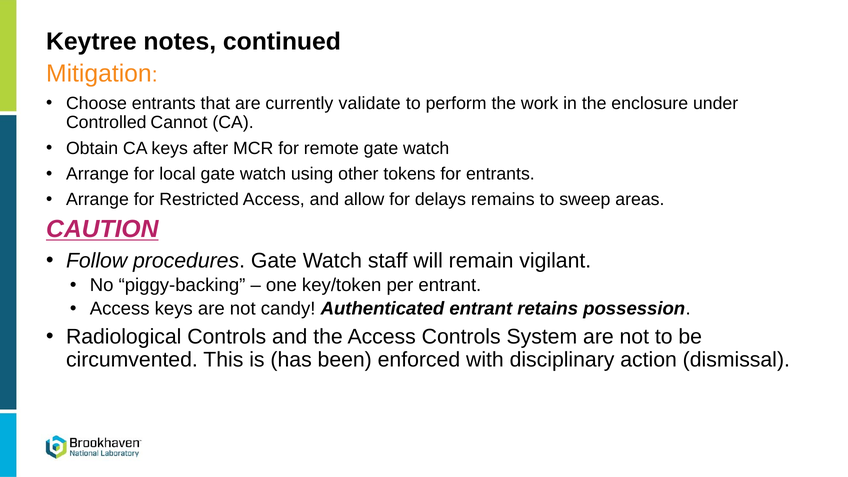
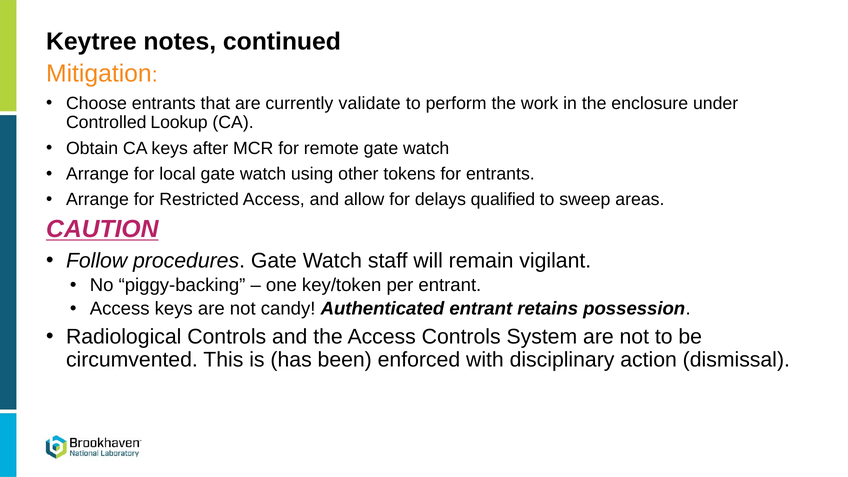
Cannot: Cannot -> Lookup
remains: remains -> qualified
